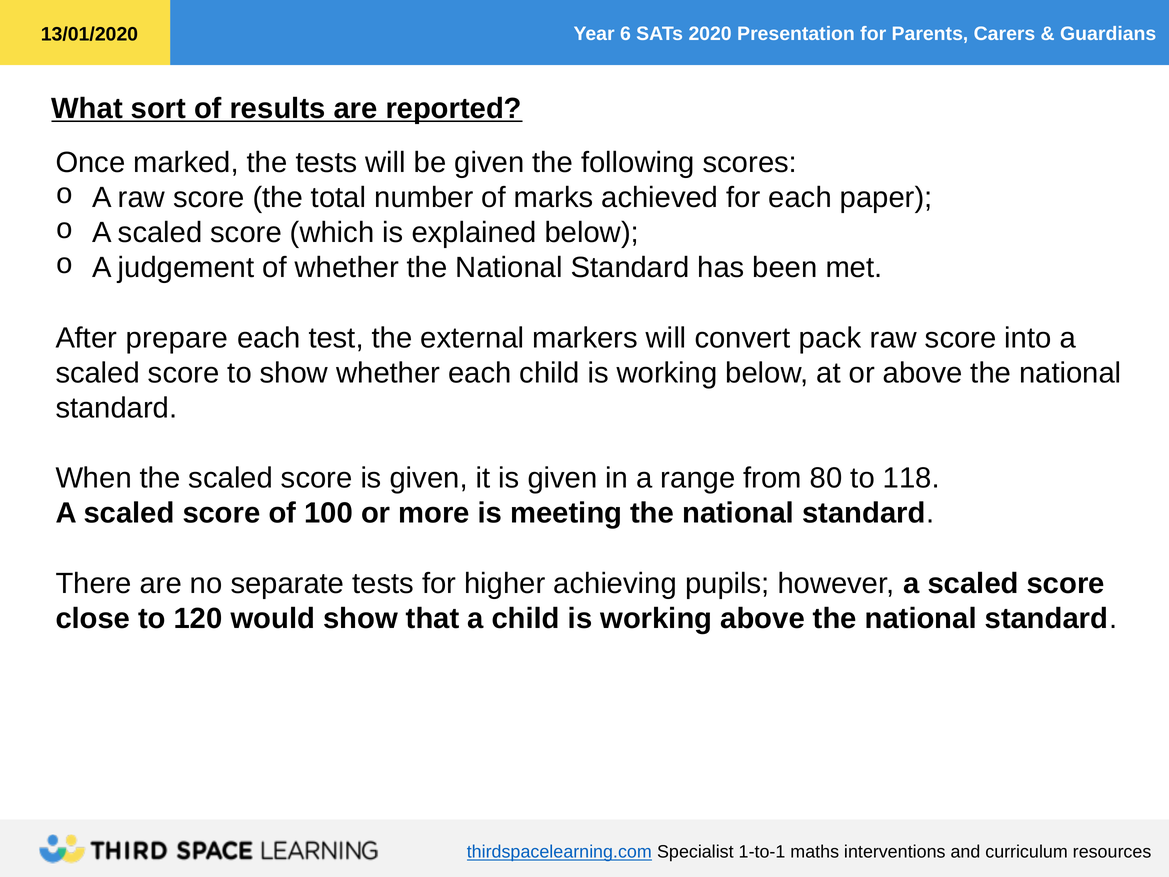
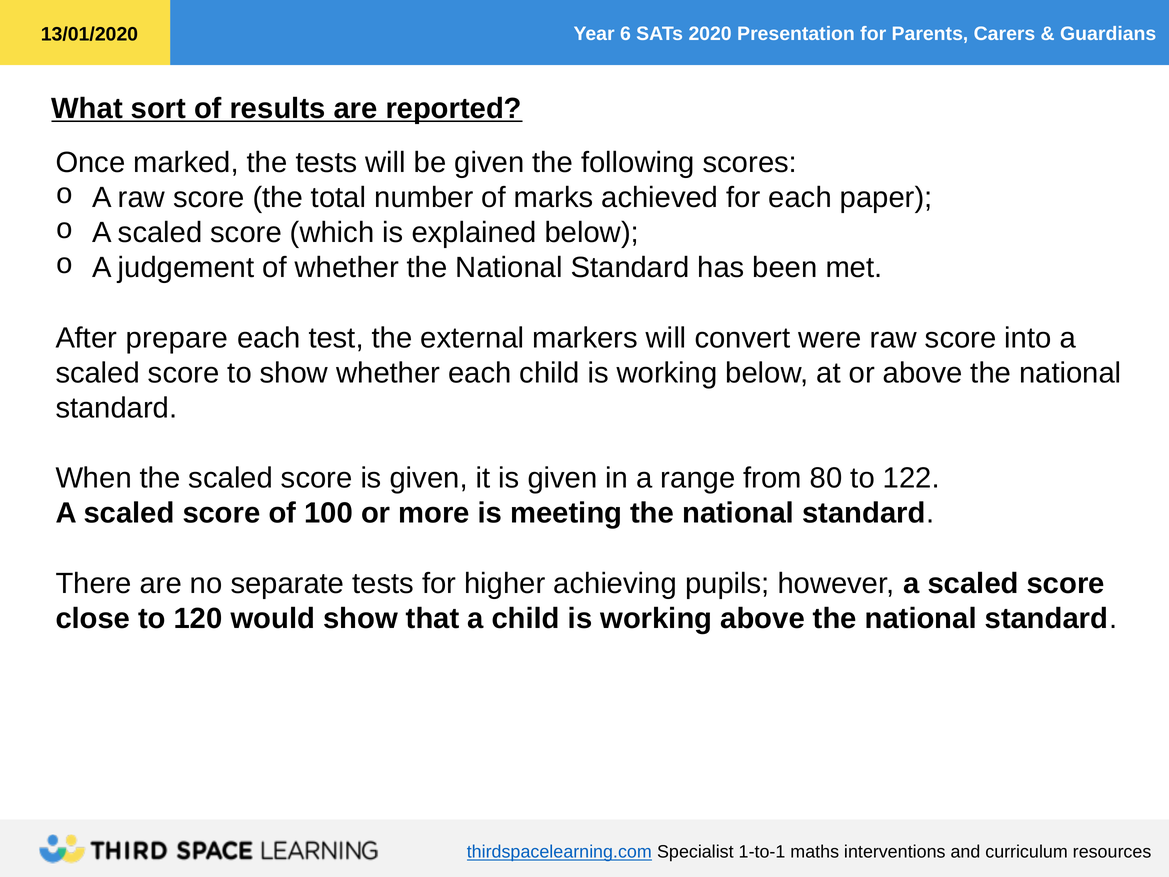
pack: pack -> were
118: 118 -> 122
